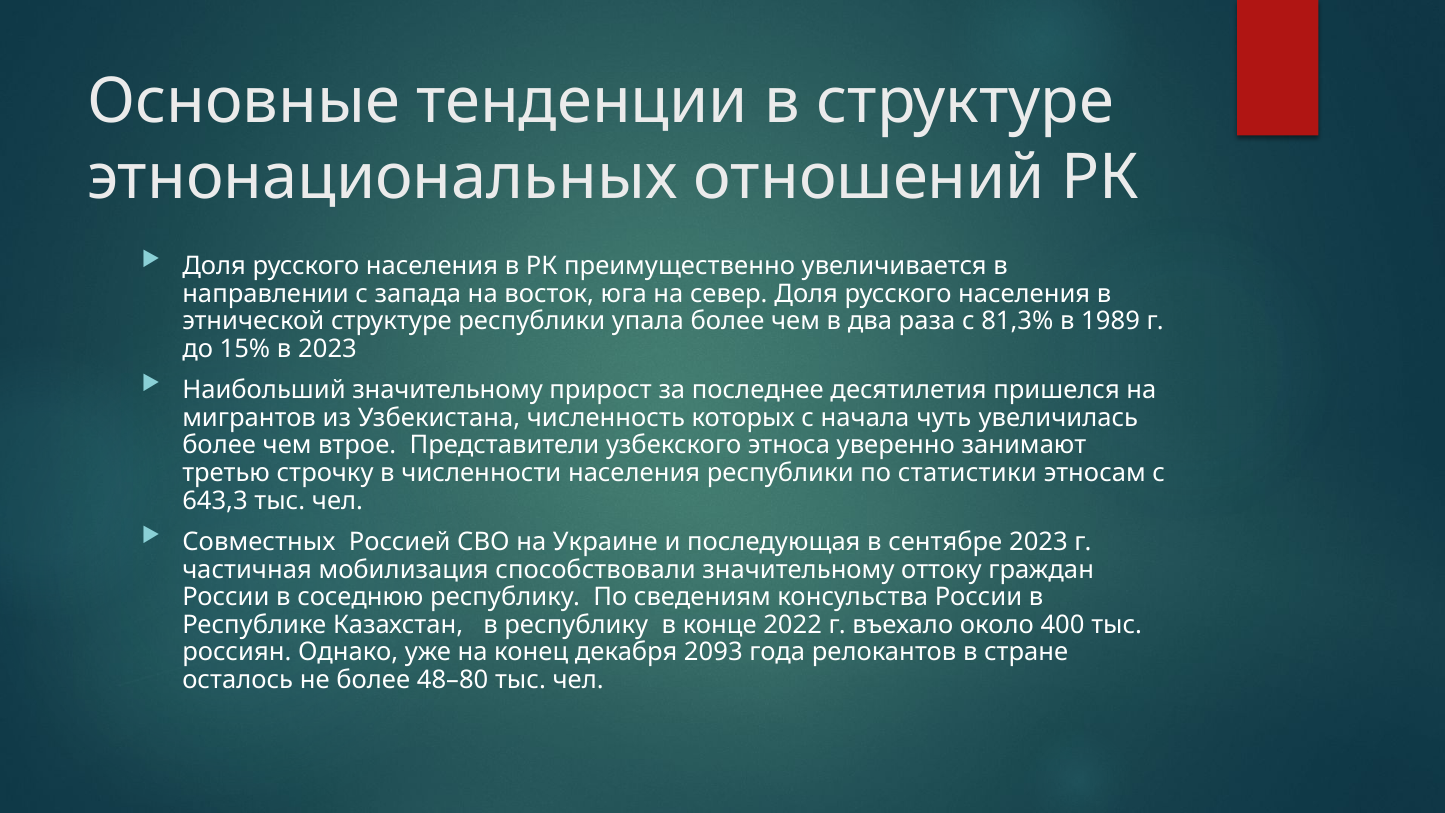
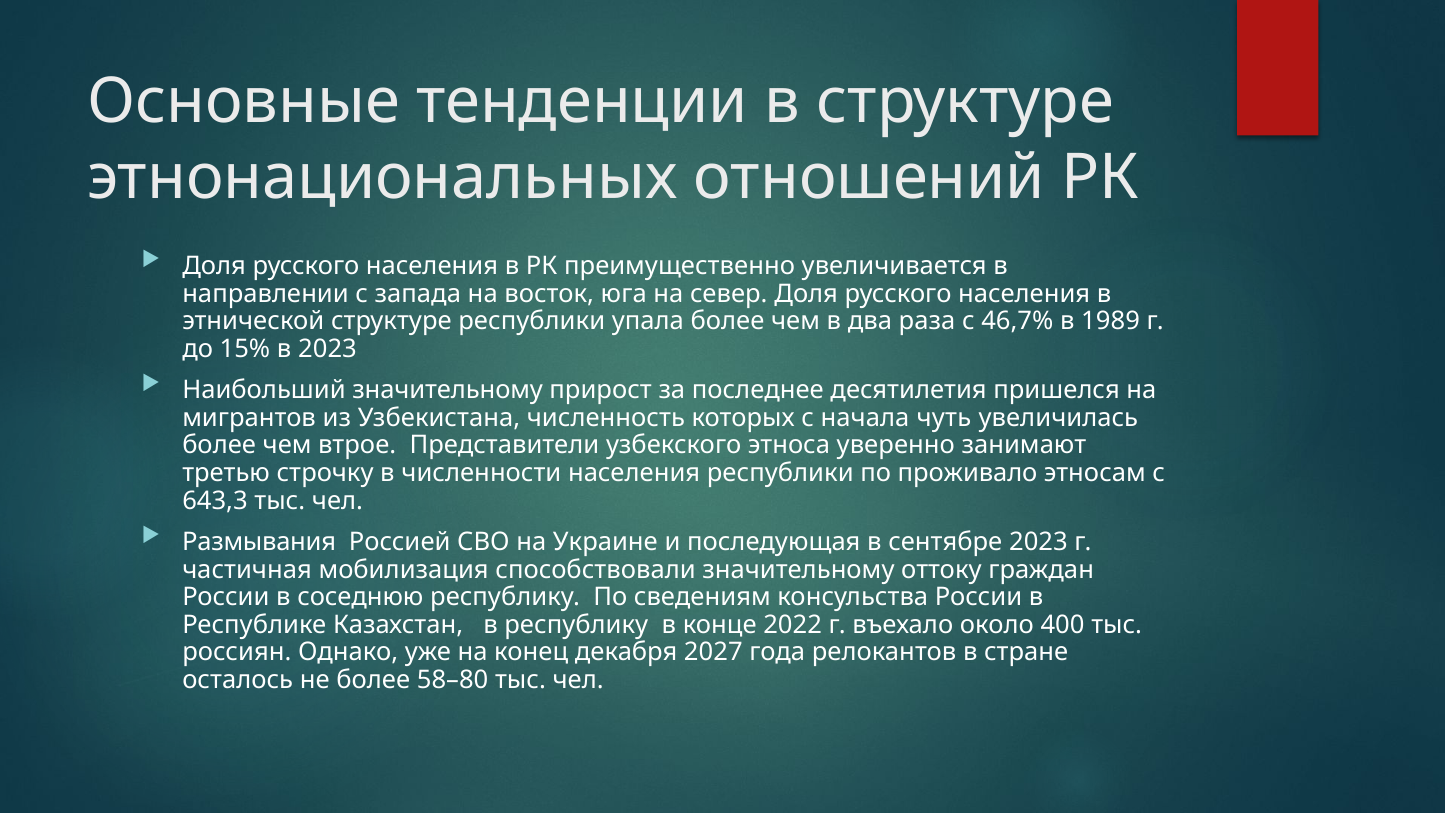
81,3%: 81,3% -> 46,7%
статистики: статистики -> проживало
Совместных: Совместных -> Размывания
2093: 2093 -> 2027
48–80: 48–80 -> 58–80
